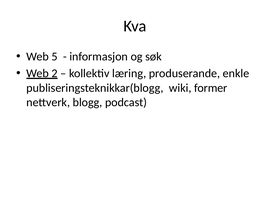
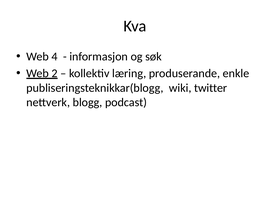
5: 5 -> 4
former: former -> twitter
